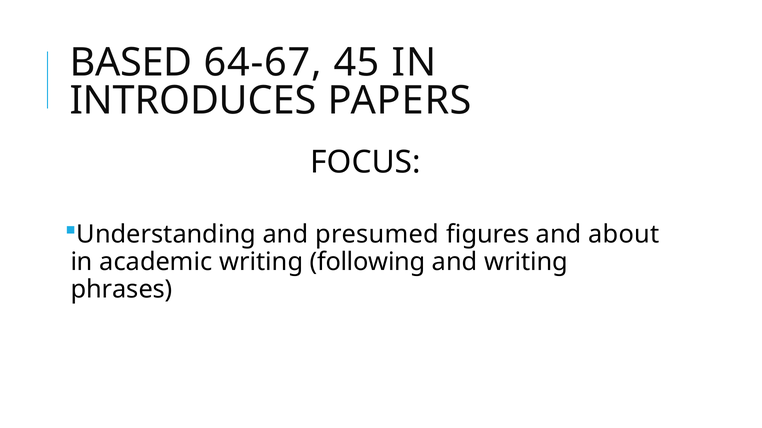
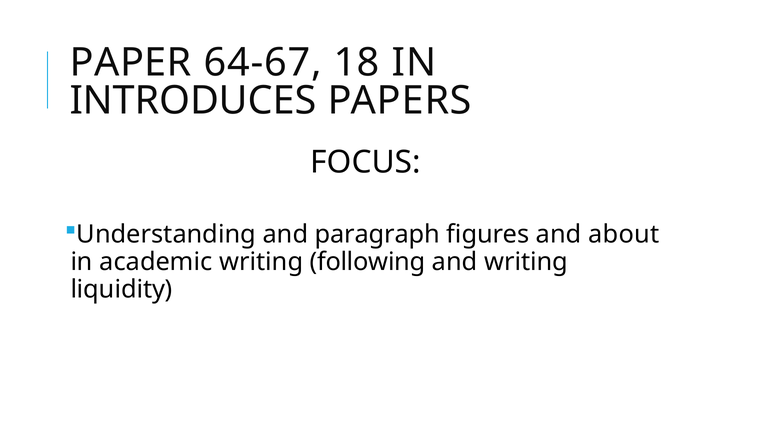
BASED: BASED -> PAPER
45: 45 -> 18
presumed: presumed -> paragraph
phrases: phrases -> liquidity
